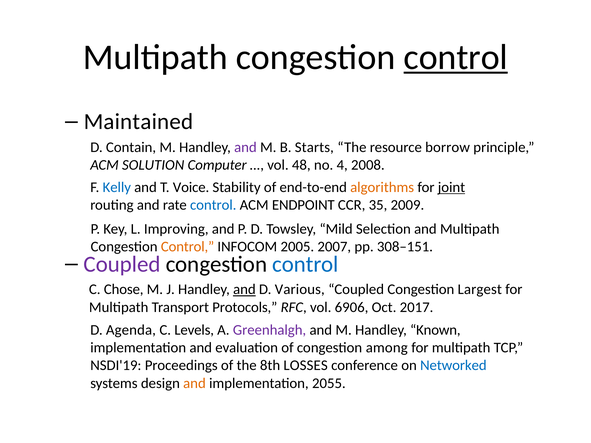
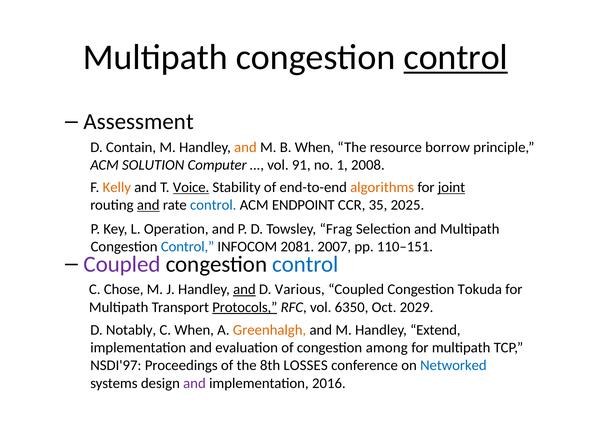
Maintained: Maintained -> Assessment
and at (245, 147) colour: purple -> orange
B Starts: Starts -> When
48: 48 -> 91
4: 4 -> 1
Kelly colour: blue -> orange
Voice underline: none -> present
and at (148, 205) underline: none -> present
2009: 2009 -> 2025
Improving: Improving -> Operation
Mild: Mild -> Frag
Control at (188, 247) colour: orange -> blue
2005: 2005 -> 2081
308–151: 308–151 -> 110–151
Largest: Largest -> Tokuda
Protocols underline: none -> present
6906: 6906 -> 6350
2017: 2017 -> 2029
Agenda: Agenda -> Notably
C Levels: Levels -> When
Greenhalgh colour: purple -> orange
Known: Known -> Extend
NSDI'19: NSDI'19 -> NSDI'97
and at (194, 383) colour: orange -> purple
2055: 2055 -> 2016
